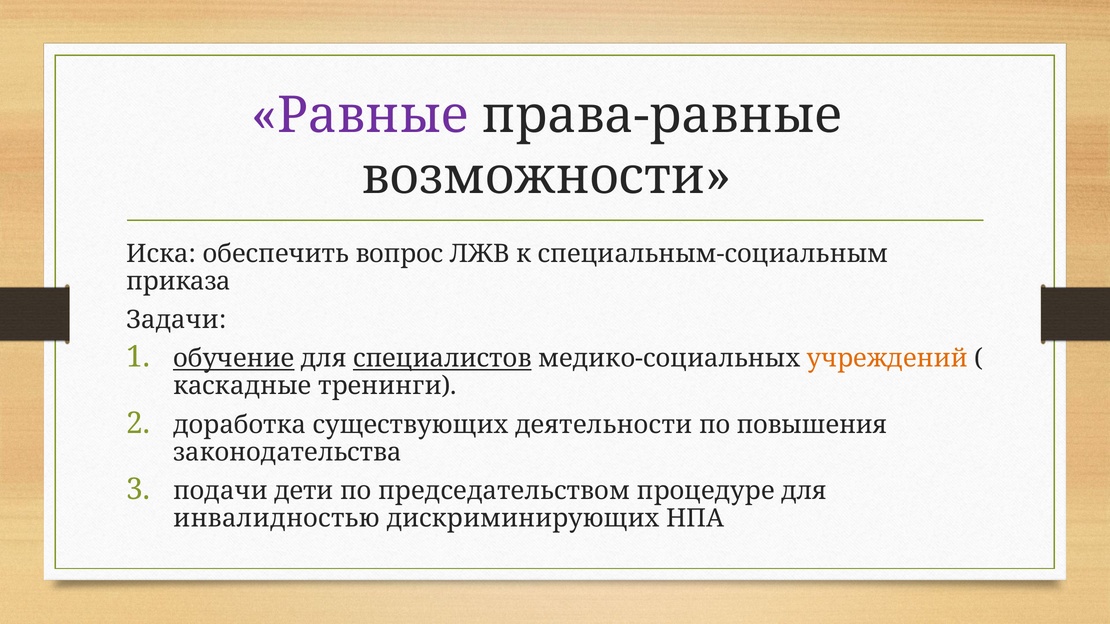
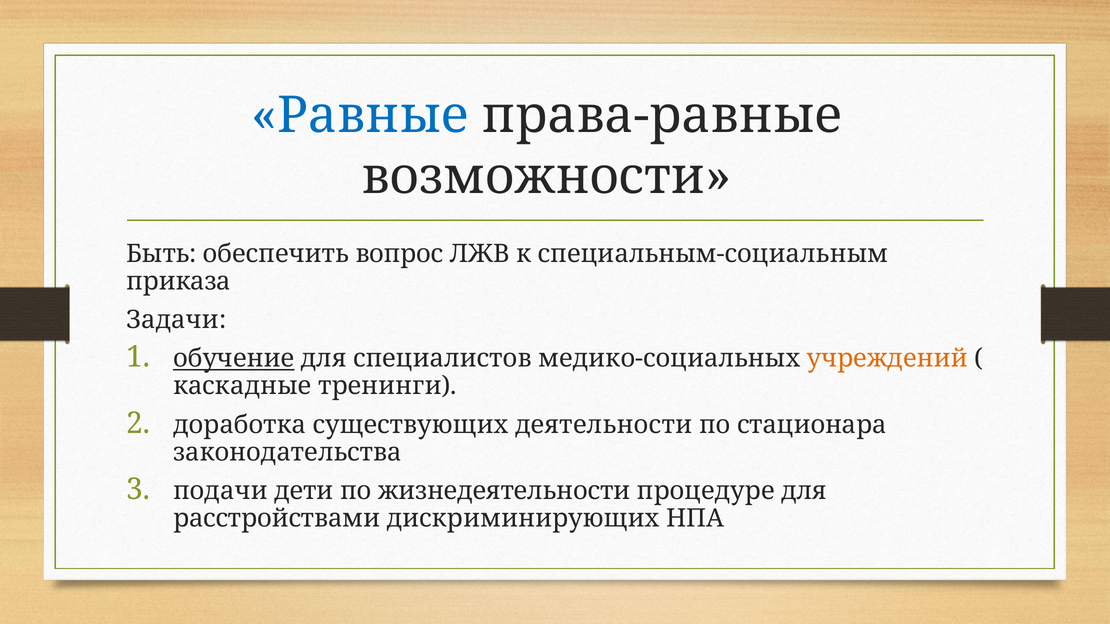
Равные colour: purple -> blue
Иска: Иска -> Быть
специалистов underline: present -> none
повышения: повышения -> стационара
председательством: председательством -> жизнедеятельности
инвалидностью: инвалидностью -> расстройствами
